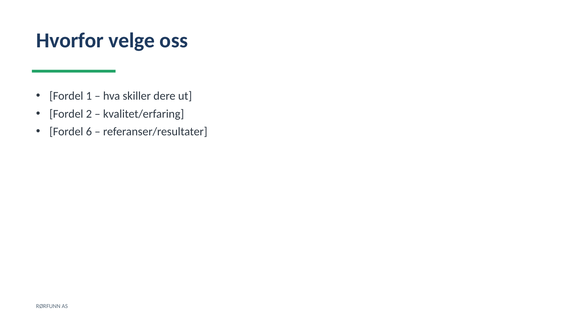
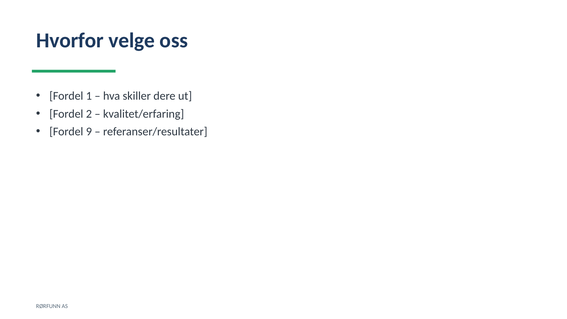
6: 6 -> 9
